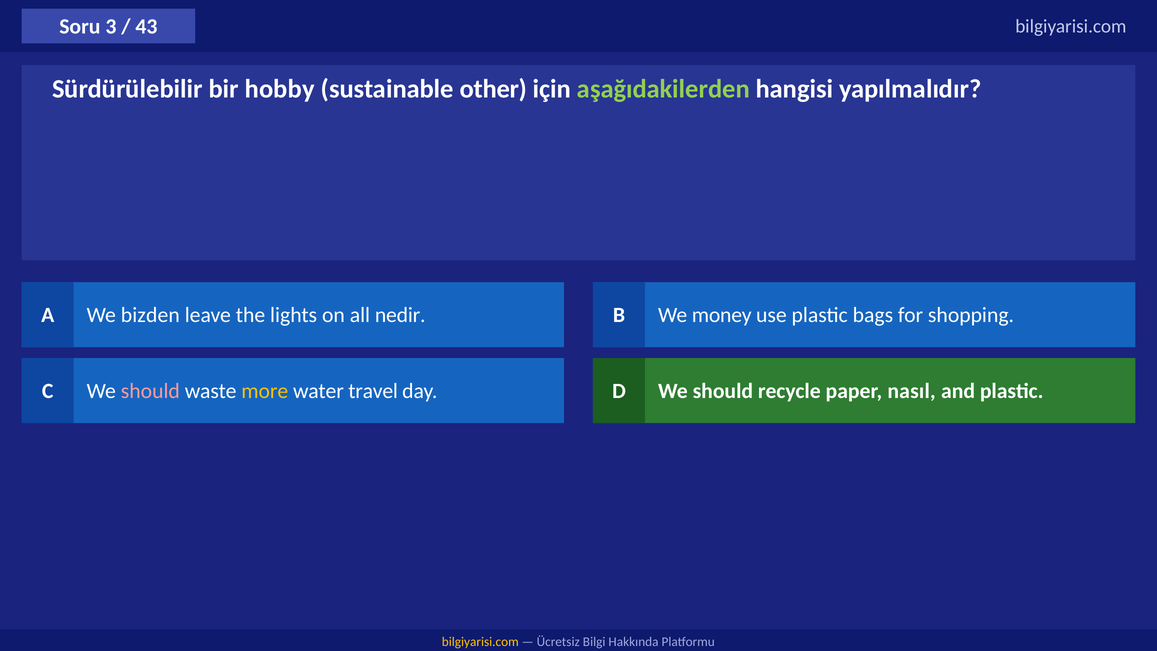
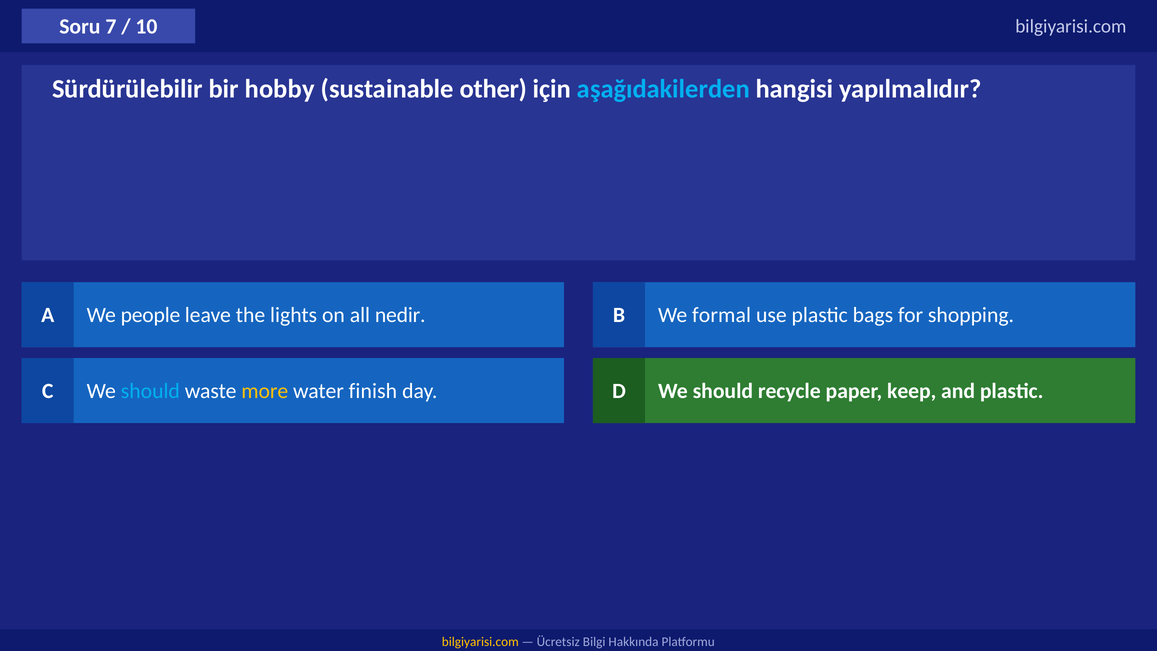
3: 3 -> 7
43: 43 -> 10
aşağıdakilerden colour: light green -> light blue
bizden: bizden -> people
money: money -> formal
should at (150, 391) colour: pink -> light blue
travel: travel -> finish
nasıl: nasıl -> keep
